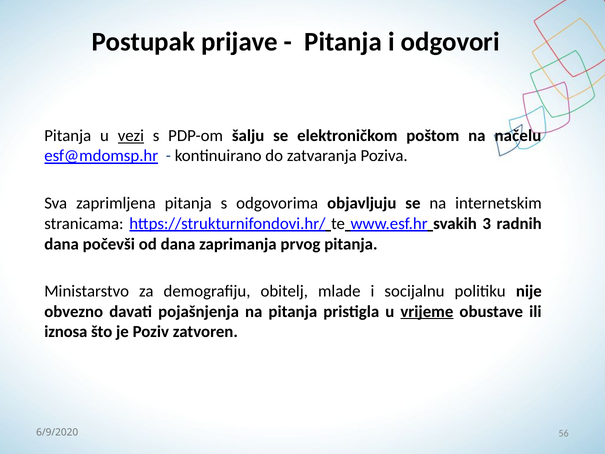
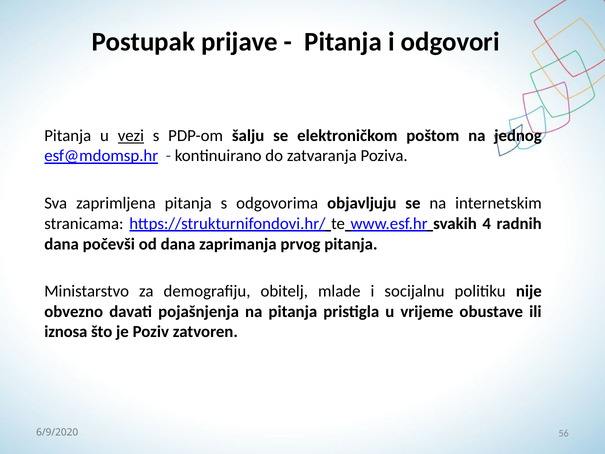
načelu: načelu -> jednog
3: 3 -> 4
vrijeme underline: present -> none
